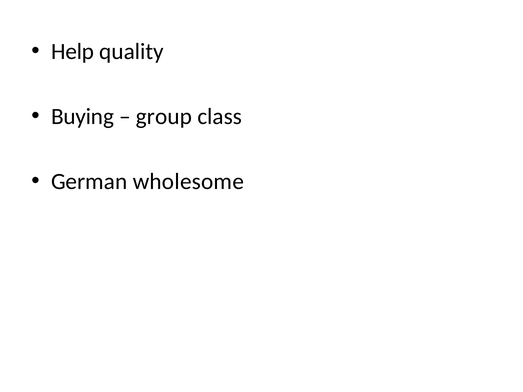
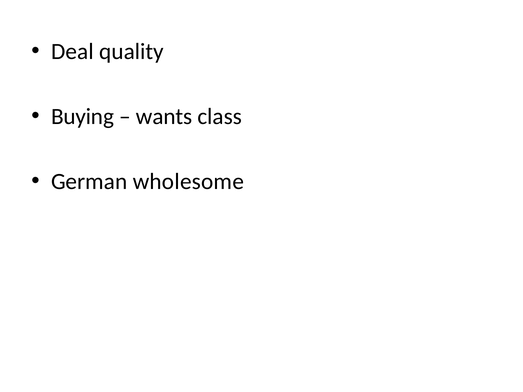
Help: Help -> Deal
group: group -> wants
